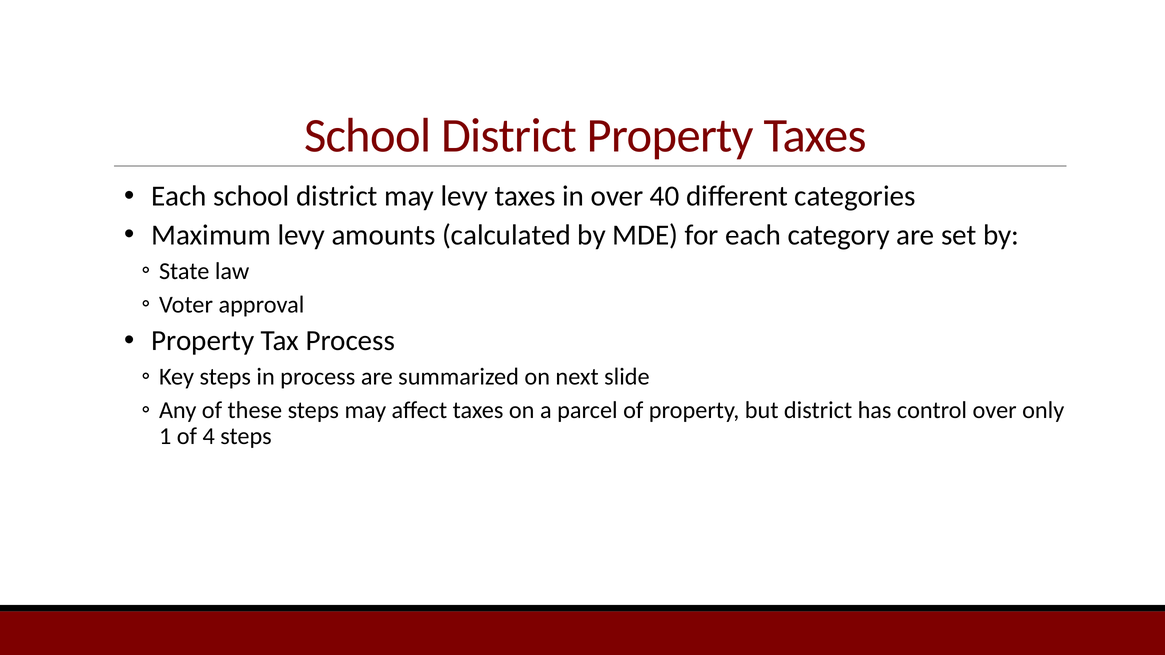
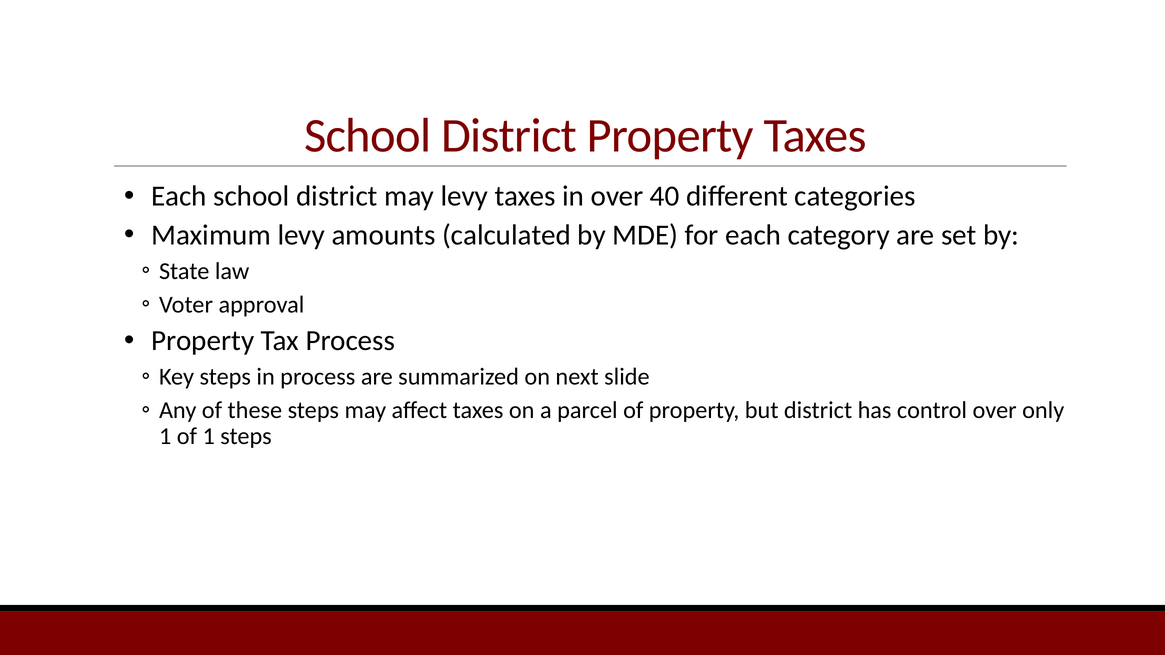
of 4: 4 -> 1
